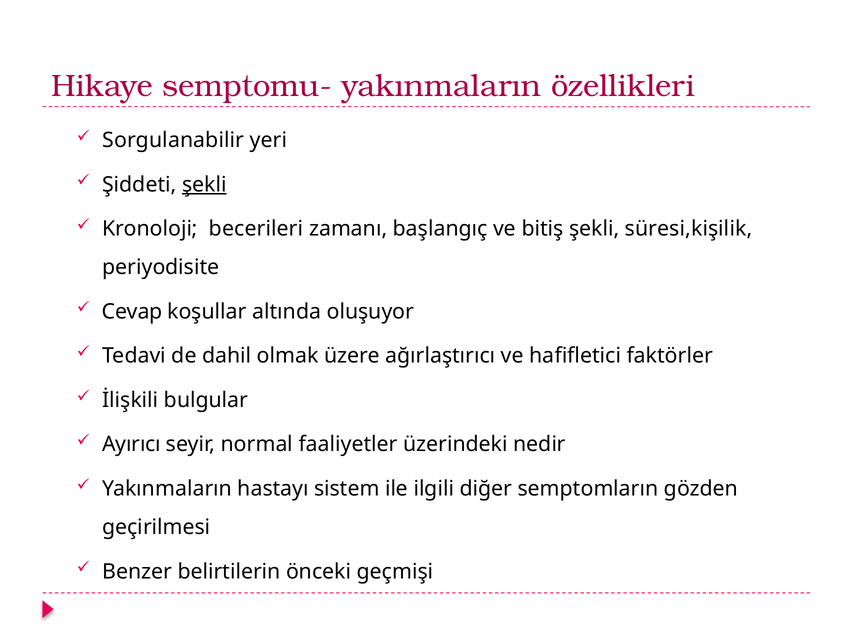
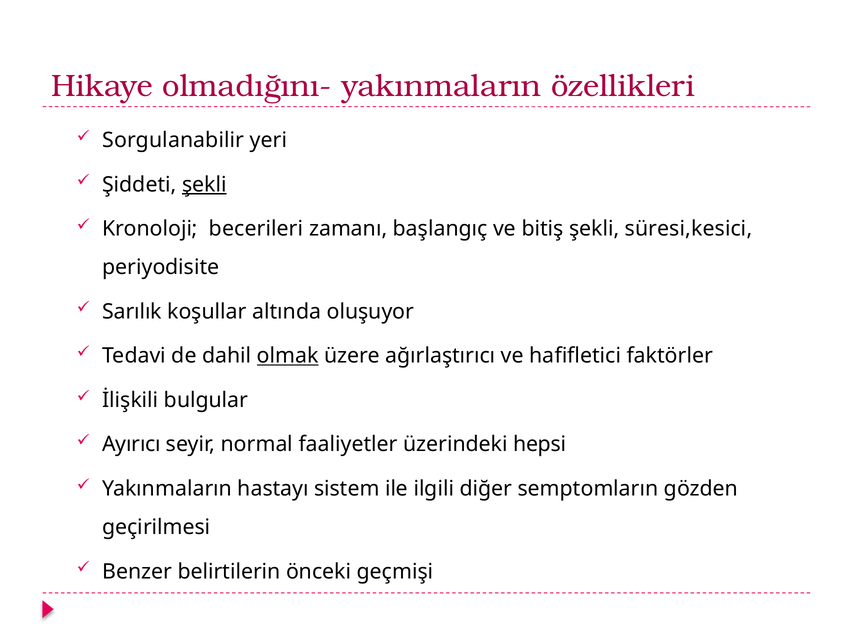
semptomu-: semptomu- -> olmadığını-
süresi,kişilik: süresi,kişilik -> süresi,kesici
Cevap: Cevap -> Sarılık
olmak underline: none -> present
nedir: nedir -> hepsi
